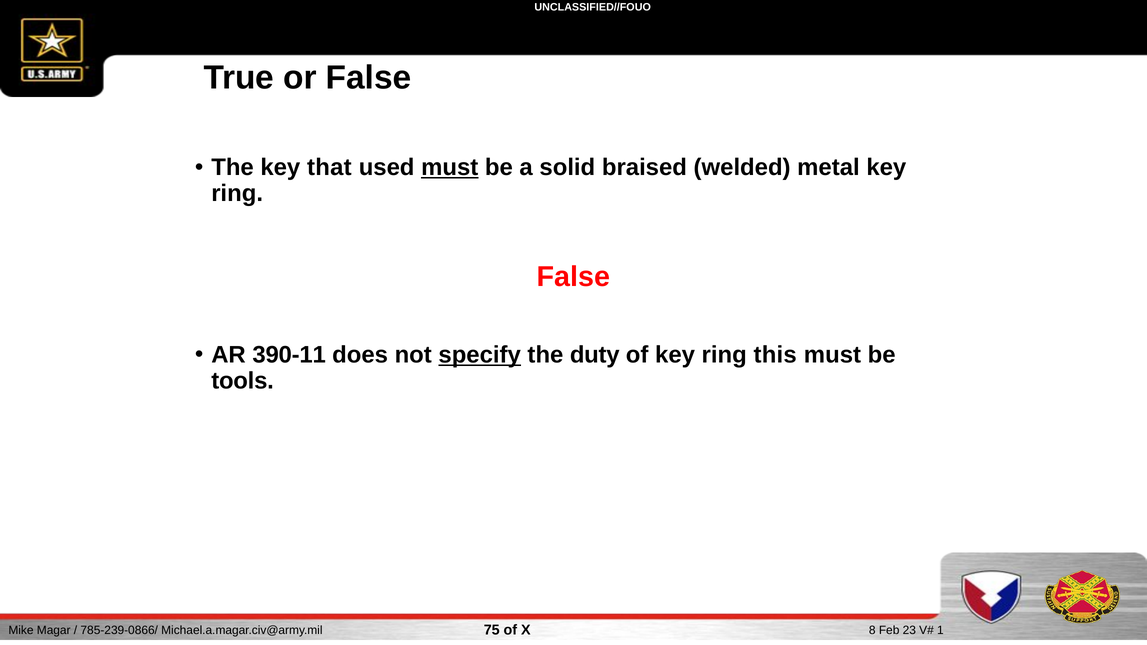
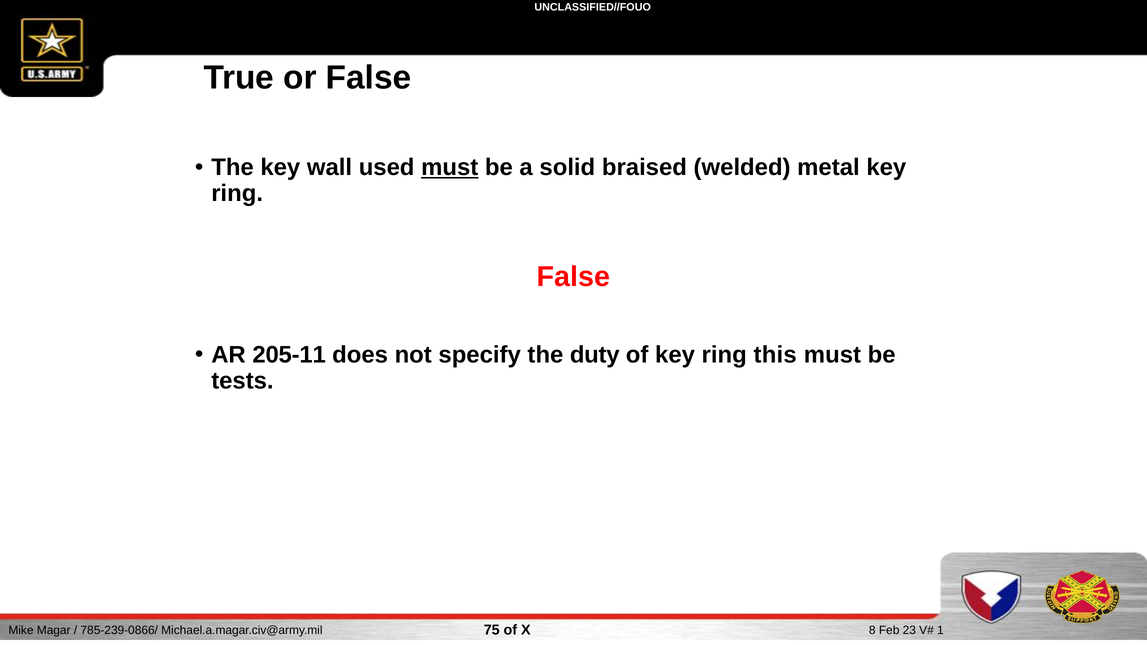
that: that -> wall
390-11: 390-11 -> 205-11
specify underline: present -> none
tools: tools -> tests
